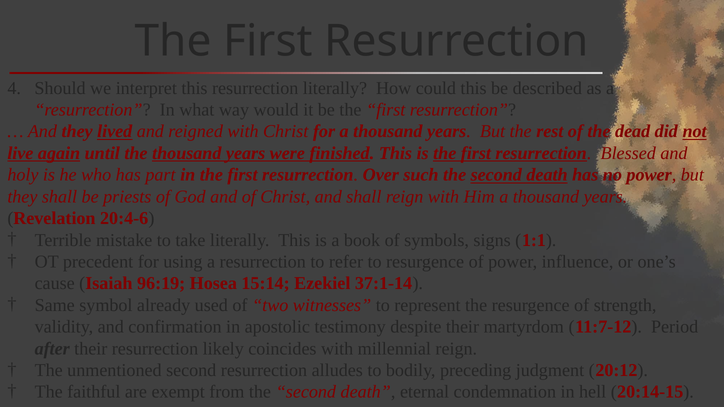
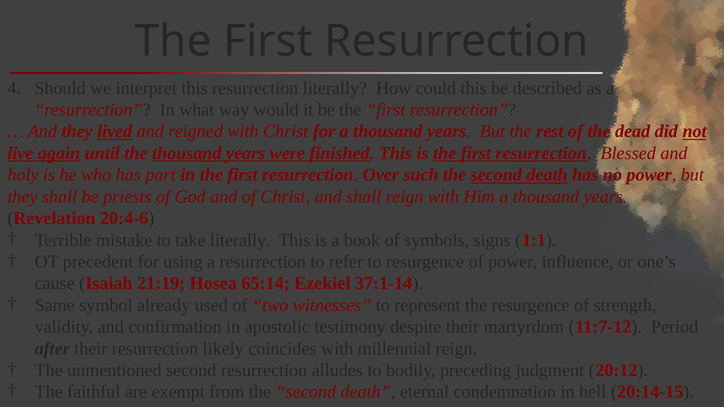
96:19: 96:19 -> 21:19
15:14: 15:14 -> 65:14
